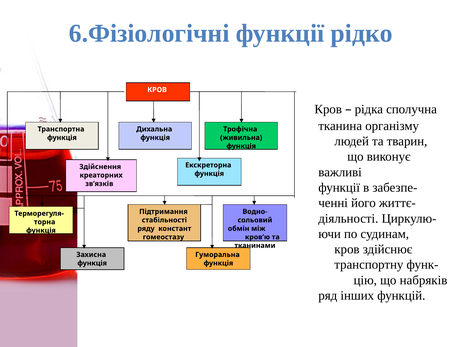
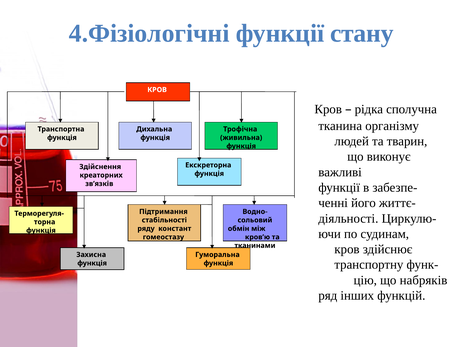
6.Фізіологічні: 6.Фізіологічні -> 4.Фізіологічні
рідко: рідко -> стану
